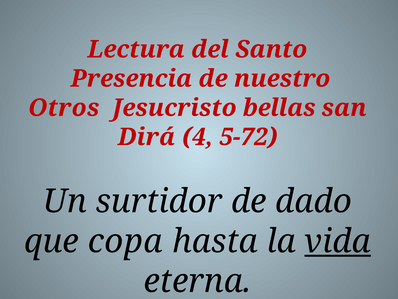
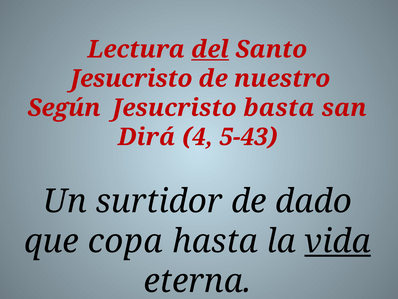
del underline: none -> present
Presencia at (131, 79): Presencia -> Jesucristo
Otros: Otros -> Según
bellas: bellas -> basta
5-72: 5-72 -> 5-43
